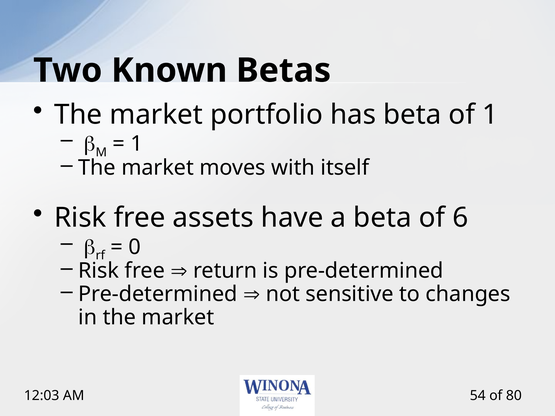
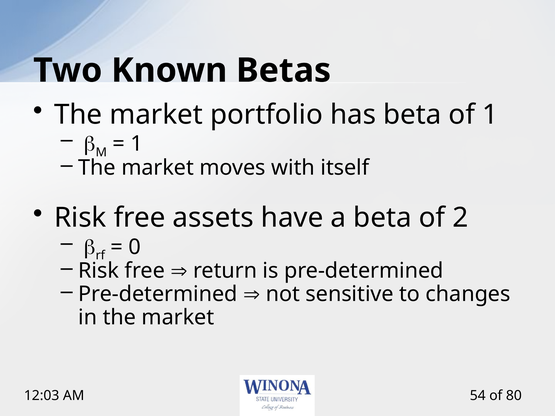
6: 6 -> 2
